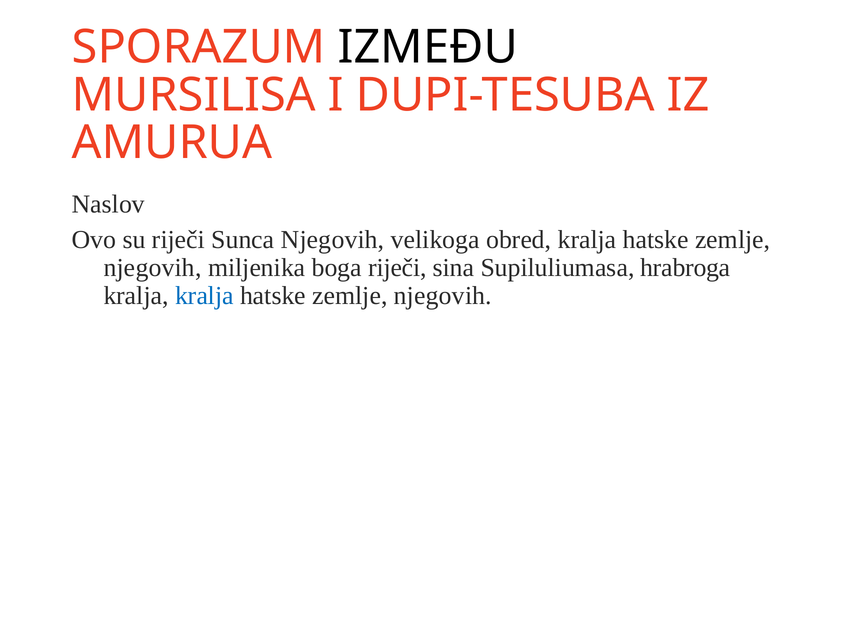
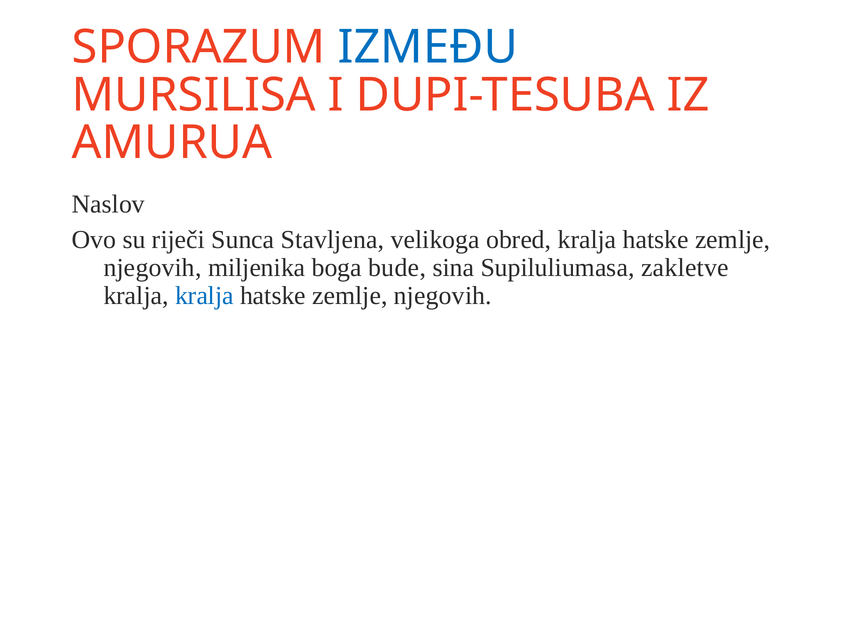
IZMEĐU colour: black -> blue
Sunca Njegovih: Njegovih -> Stavljena
boga riječi: riječi -> bude
hrabroga: hrabroga -> zakletve
